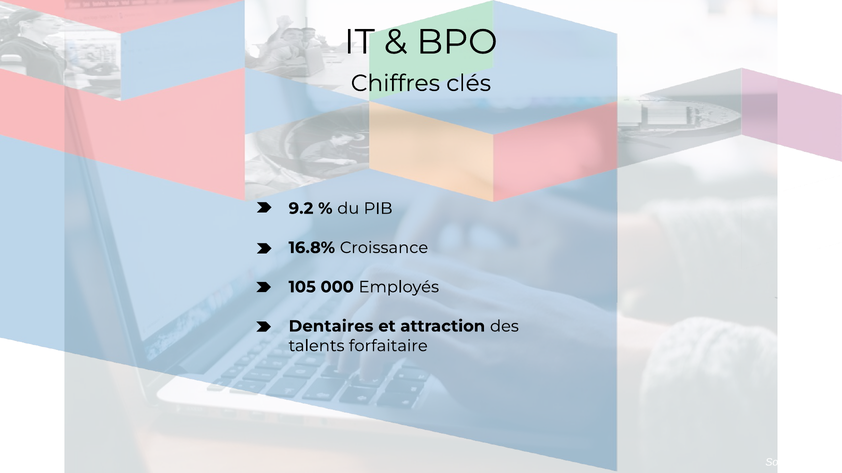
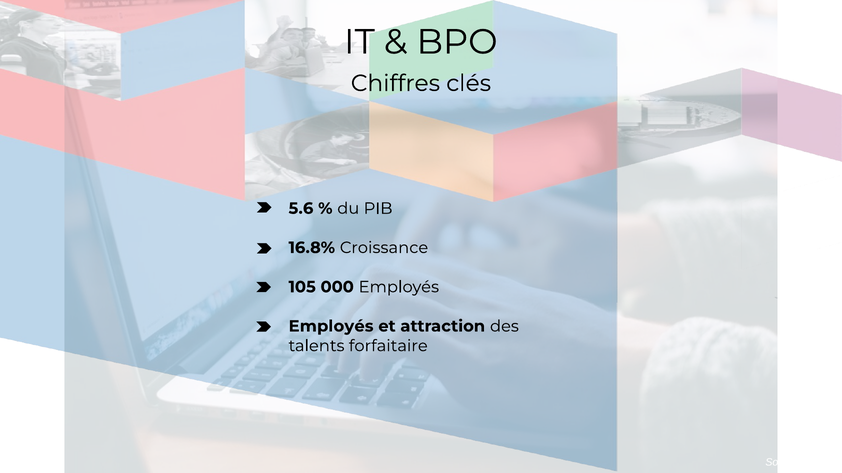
9.2: 9.2 -> 5.6
Dentaires at (331, 327): Dentaires -> Employés
